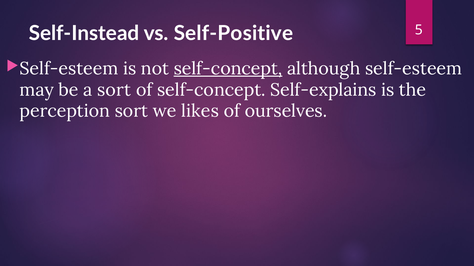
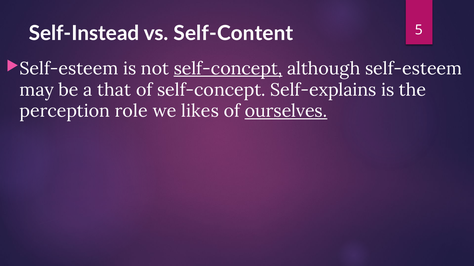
Self-Positive: Self-Positive -> Self-Content
a sort: sort -> that
perception sort: sort -> role
ourselves underline: none -> present
